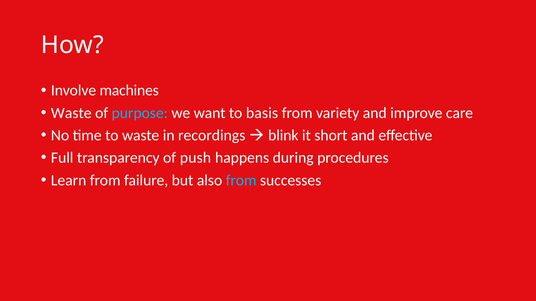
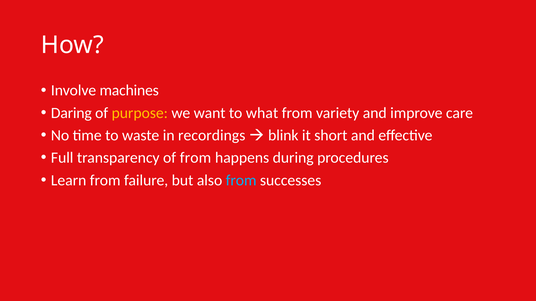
Waste at (71, 113): Waste -> Daring
purpose colour: light blue -> yellow
basis: basis -> what
of push: push -> from
